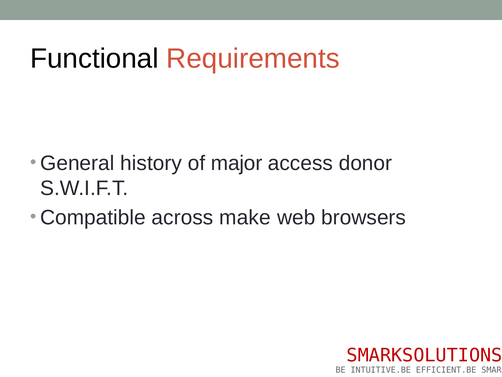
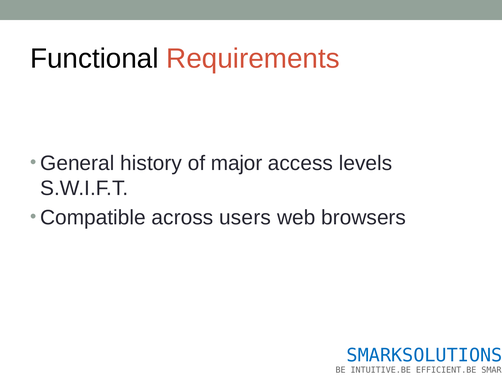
donor: donor -> levels
make: make -> users
SMARKSOLUTIONS colour: red -> blue
